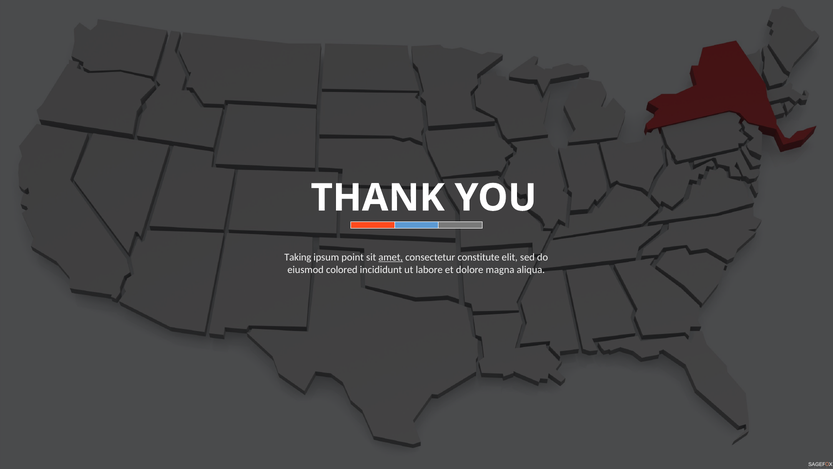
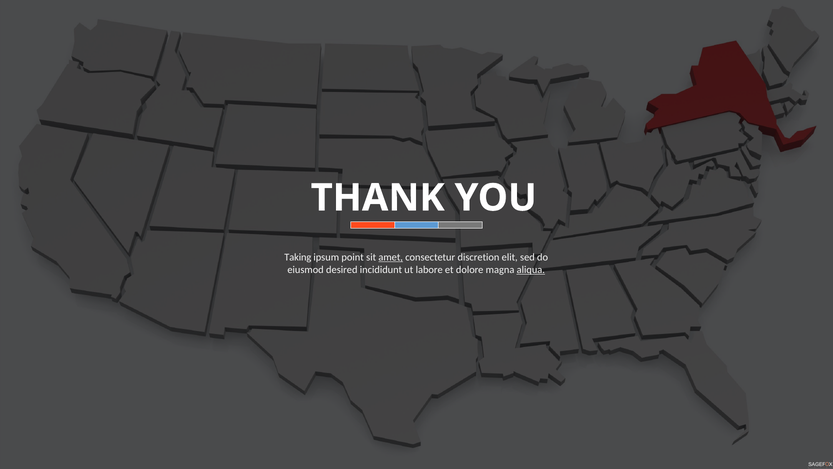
constitute: constitute -> discretion
colored: colored -> desired
aliqua underline: none -> present
